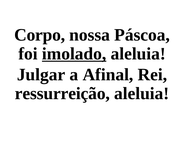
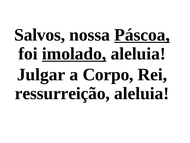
Corpo: Corpo -> Salvos
Páscoa underline: none -> present
Afinal: Afinal -> Corpo
